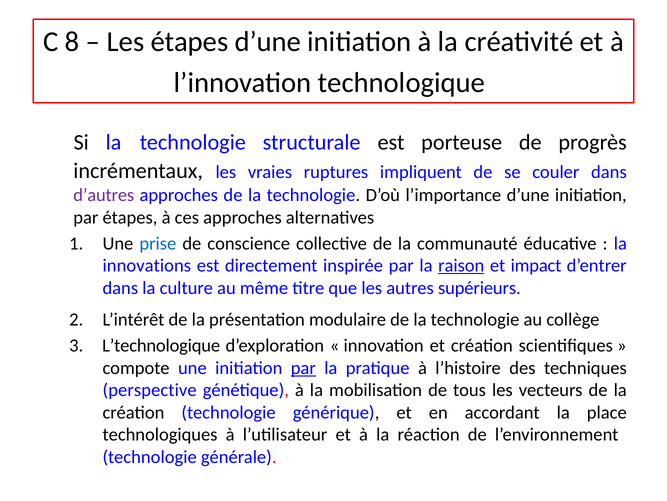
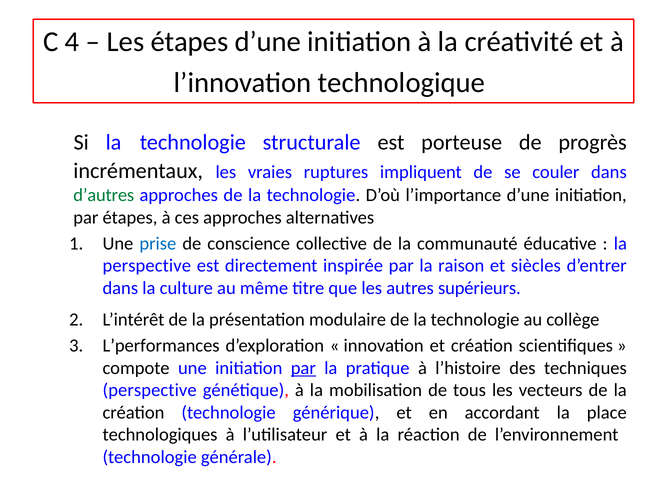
8: 8 -> 4
d’autres colour: purple -> green
innovations at (147, 265): innovations -> perspective
raison underline: present -> none
impact: impact -> siècles
L’technologique: L’technologique -> L’performances
